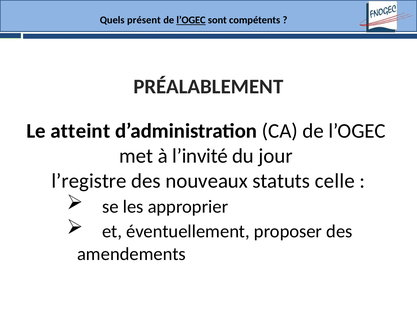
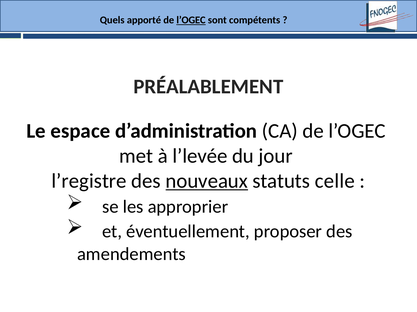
présent: présent -> apporté
atteint: atteint -> espace
l’invité: l’invité -> l’levée
nouveaux underline: none -> present
